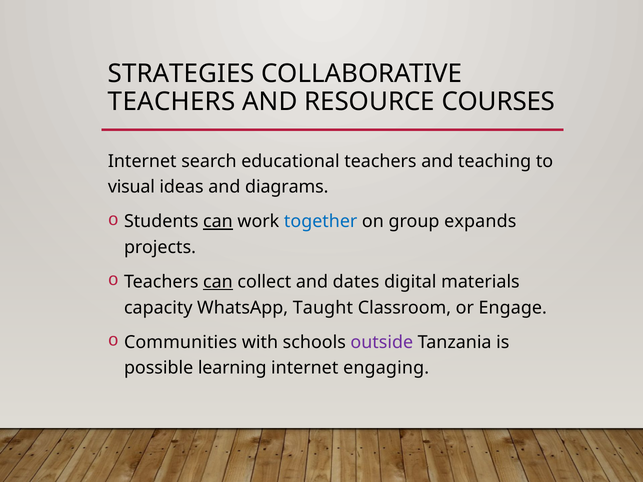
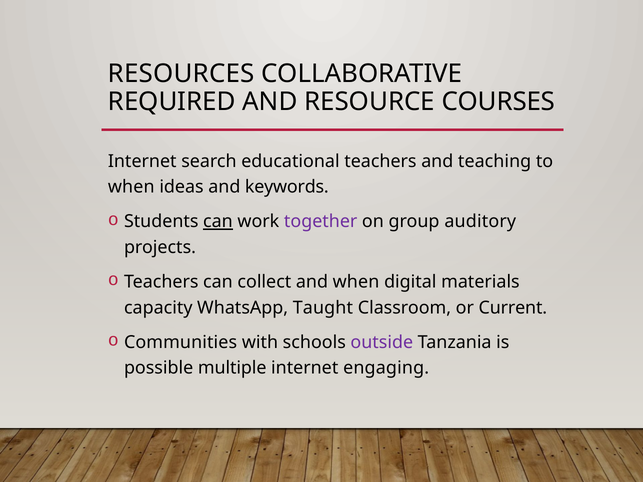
STRATEGIES: STRATEGIES -> RESOURCES
TEACHERS at (172, 102): TEACHERS -> REQUIRED
visual at (131, 187): visual -> when
diagrams: diagrams -> keywords
together colour: blue -> purple
expands: expands -> auditory
can at (218, 282) underline: present -> none
and dates: dates -> when
Engage: Engage -> Current
learning: learning -> multiple
